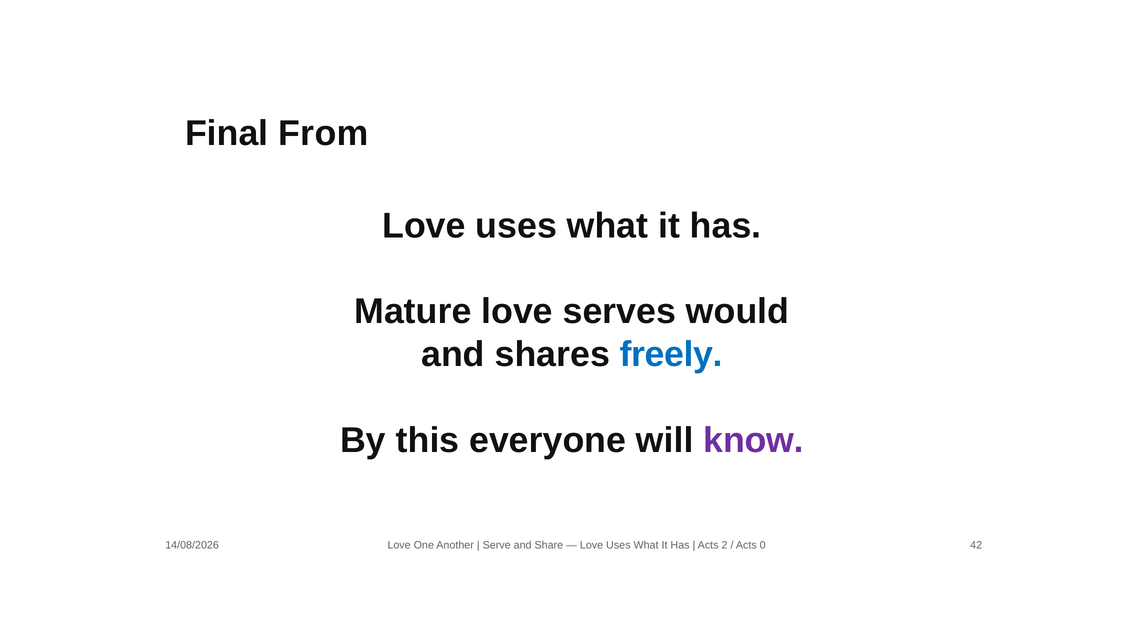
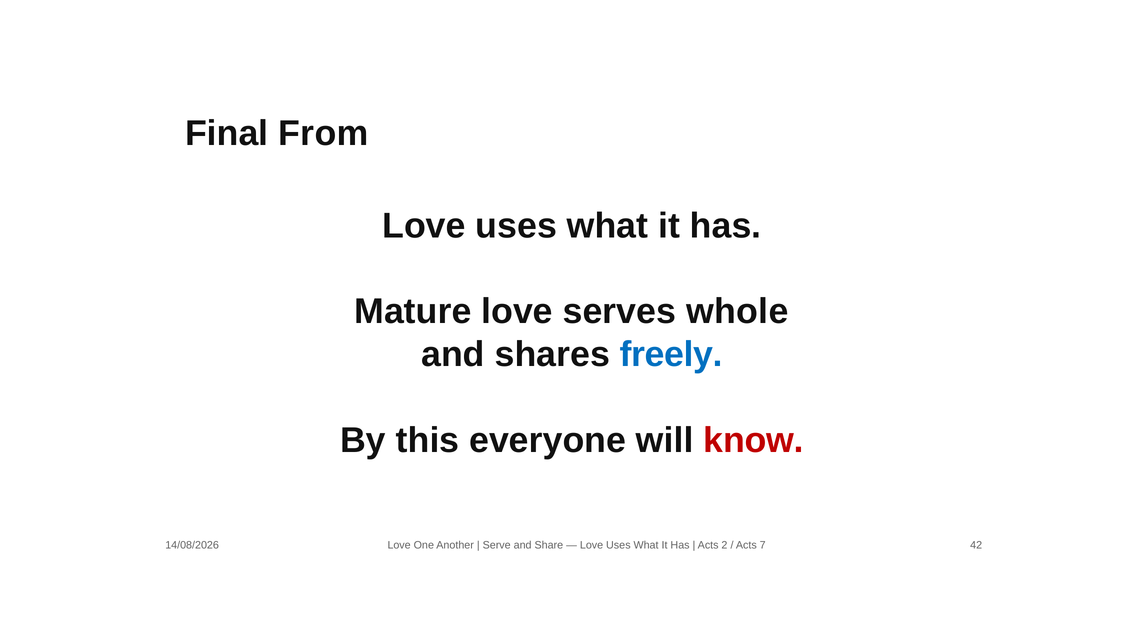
would: would -> whole
know colour: purple -> red
0: 0 -> 7
